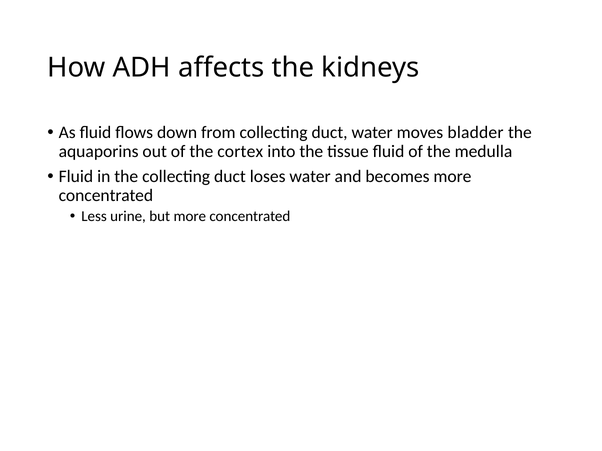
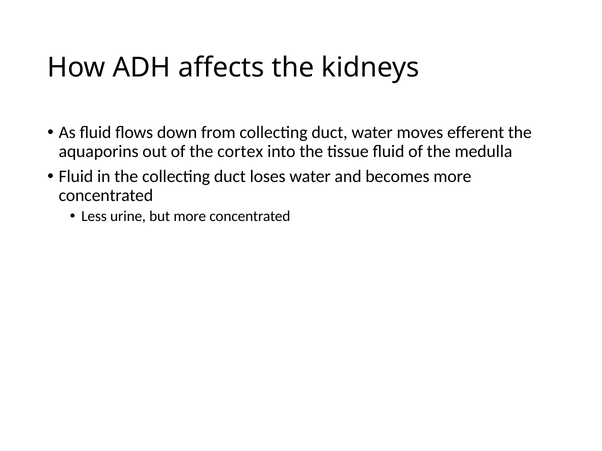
bladder: bladder -> efferent
